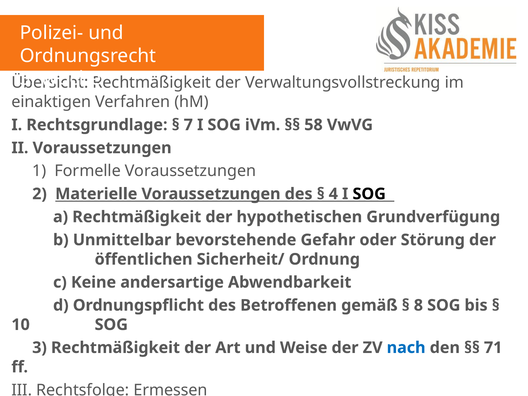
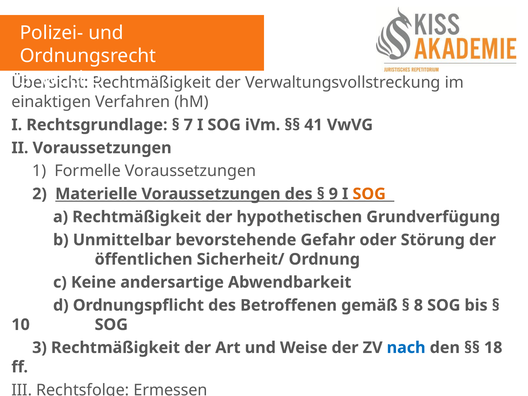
58: 58 -> 41
4: 4 -> 9
SOG at (369, 194) colour: black -> orange
71: 71 -> 18
